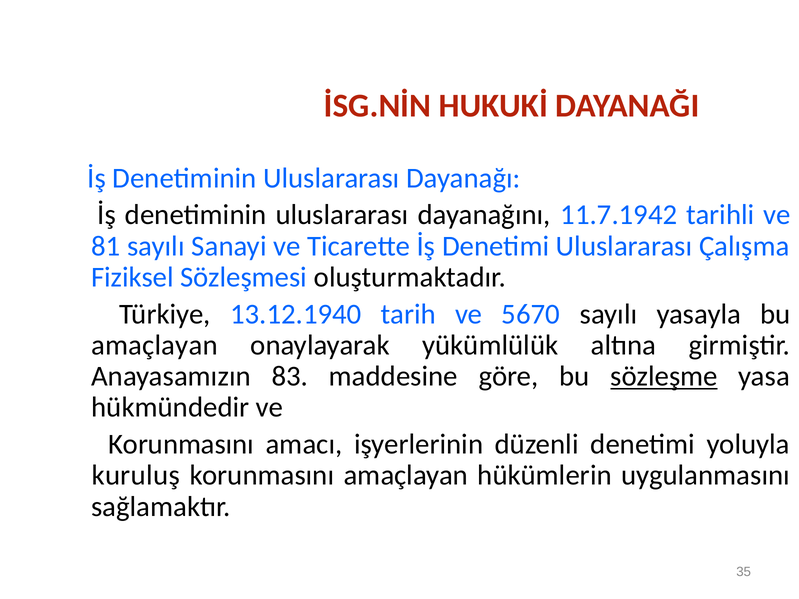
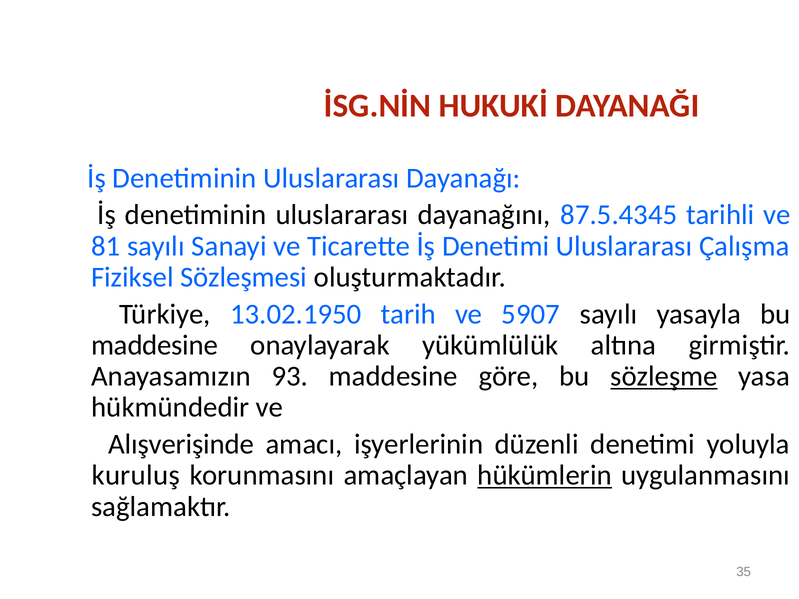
11.7.1942: 11.7.1942 -> 87.5.4345
13.12.1940: 13.12.1940 -> 13.02.1950
5670: 5670 -> 5907
amaçlayan at (154, 345): amaçlayan -> maddesine
83: 83 -> 93
Korunmasını at (181, 444): Korunmasını -> Alışverişinde
hükümlerin underline: none -> present
